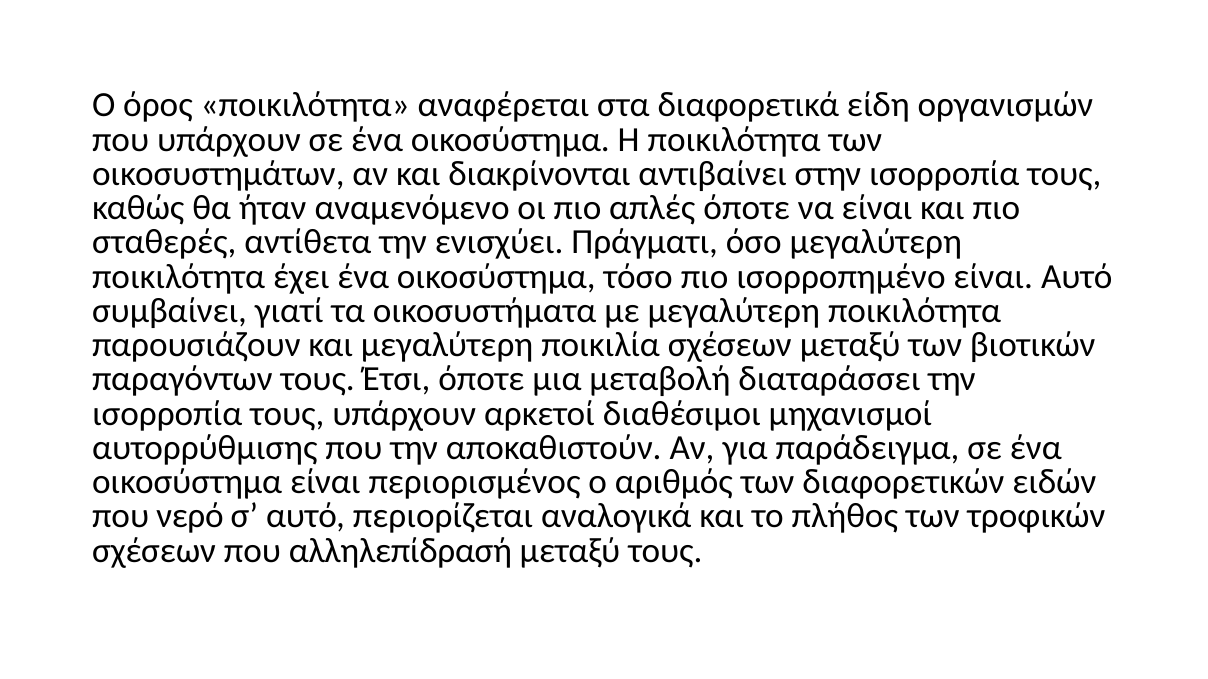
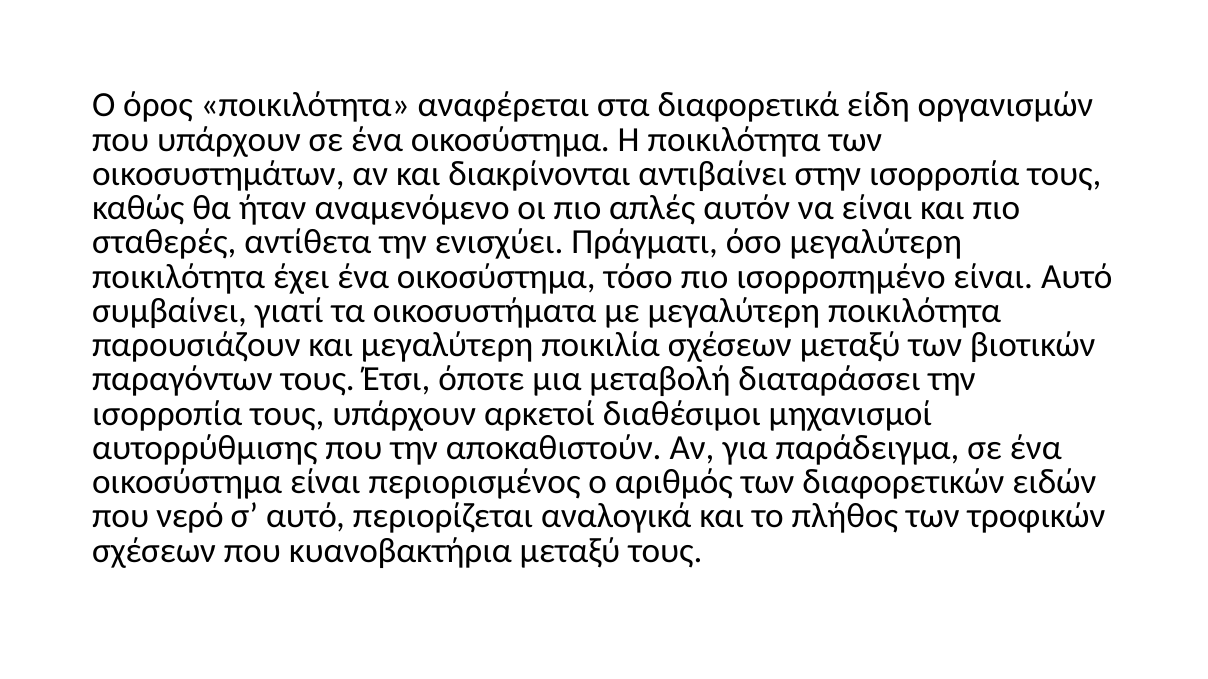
απλές όποτε: όποτε -> αυτόν
αλληλεπίδρασή: αλληλεπίδρασή -> κυανοβακτήρια
